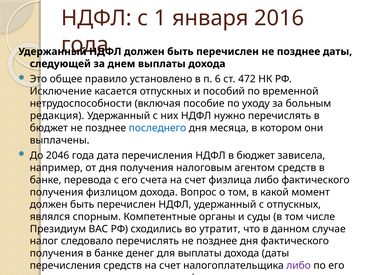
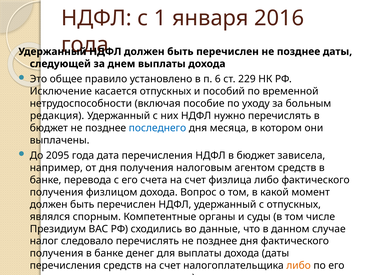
472: 472 -> 229
2046: 2046 -> 2095
утратит: утратит -> данные
либо at (299, 266) colour: purple -> orange
